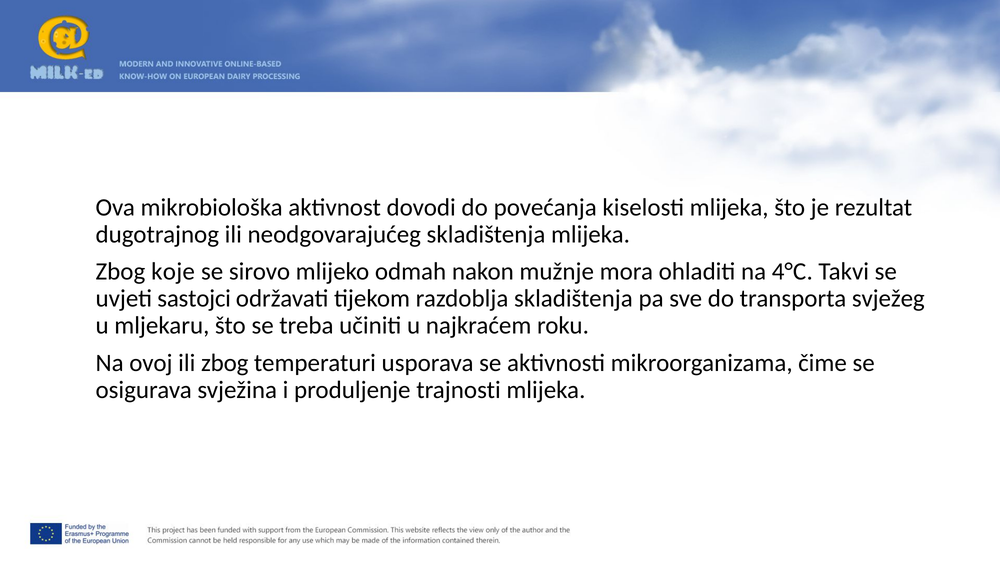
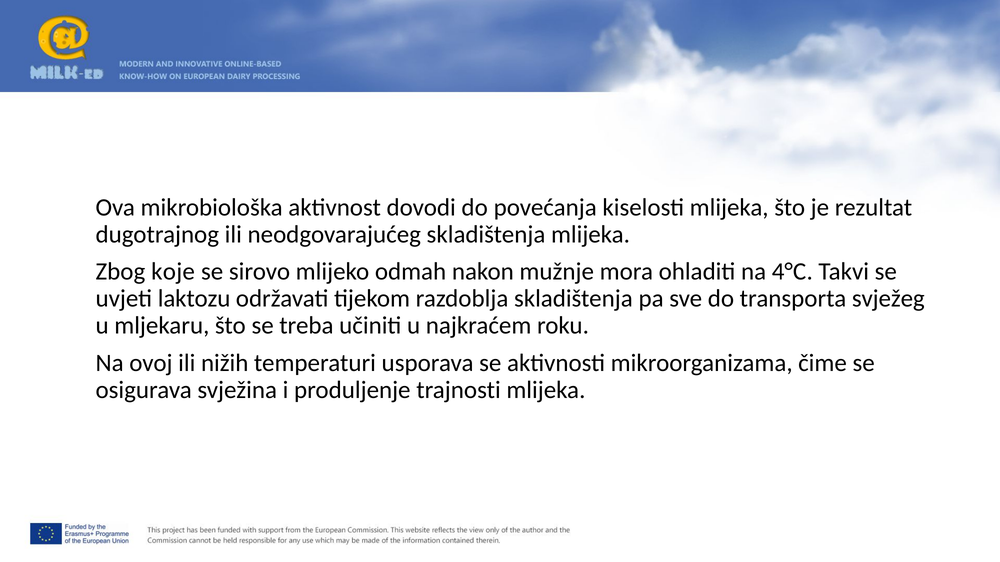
sastojci: sastojci -> laktozu
ili zbog: zbog -> nižih
